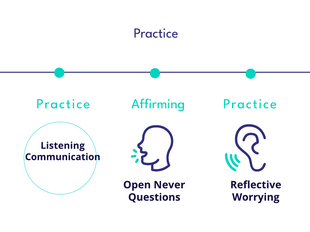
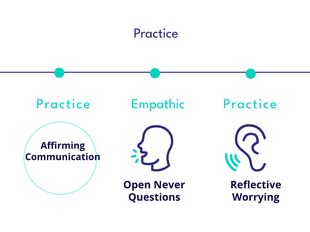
Affirming: Affirming -> Empathic
Listening: Listening -> Affirming
